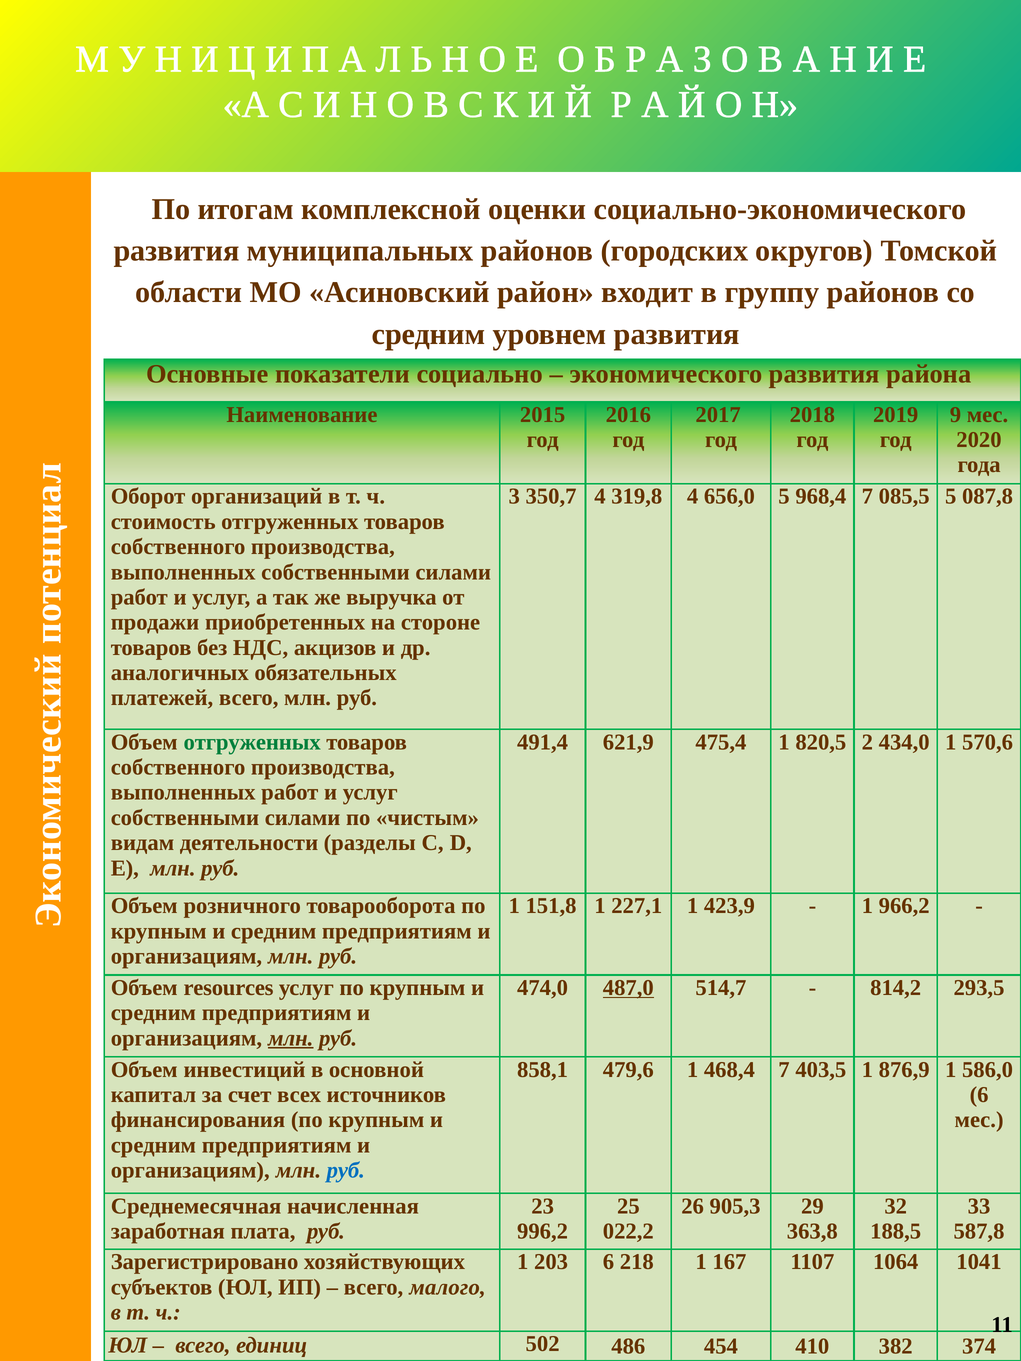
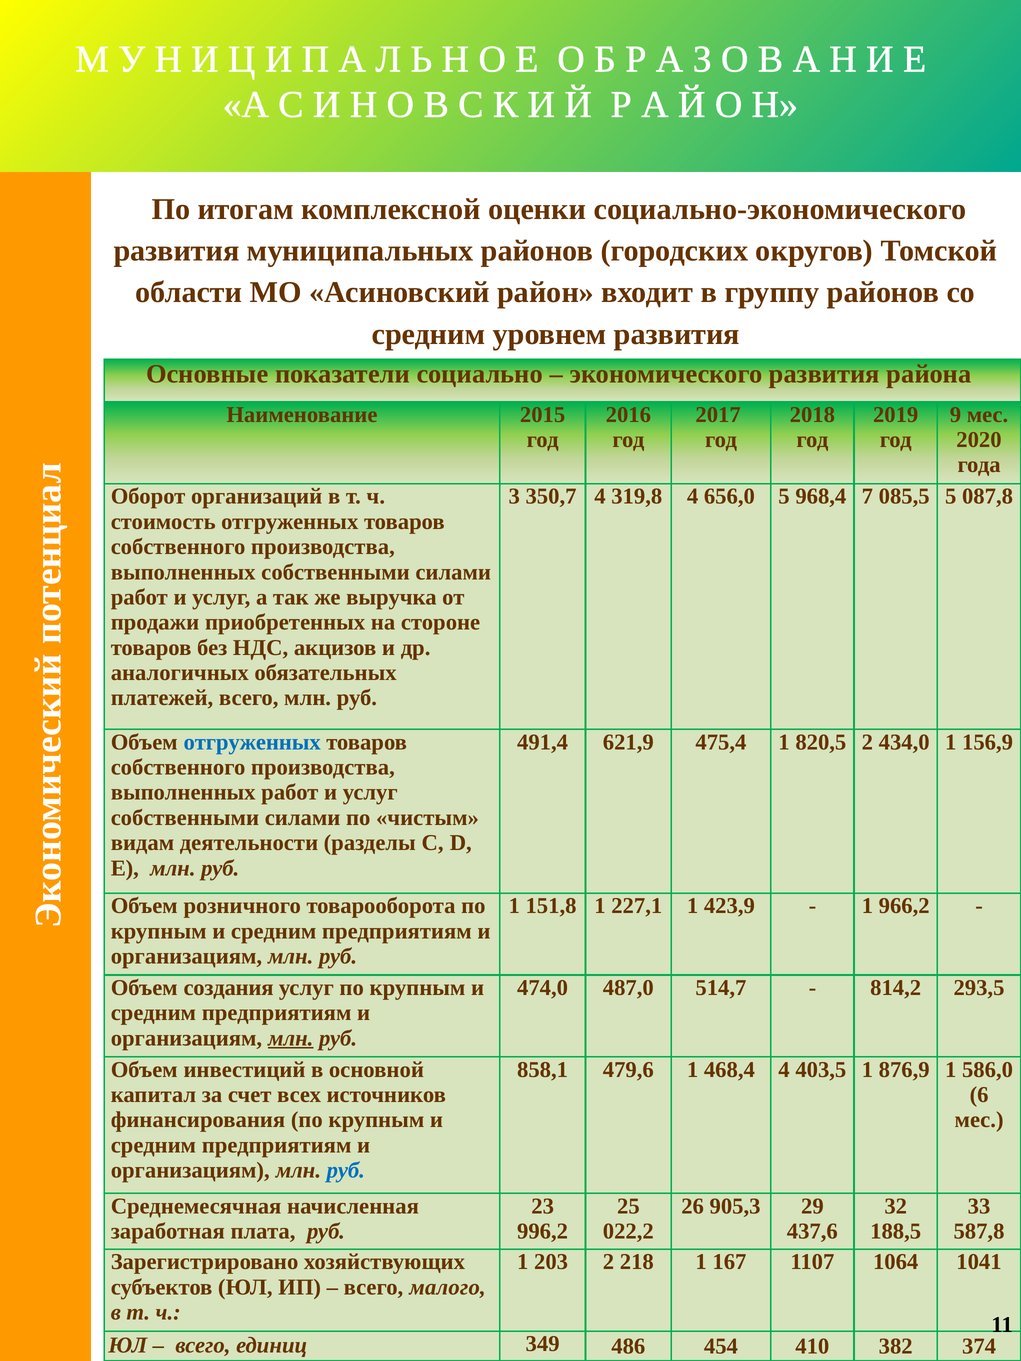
отгруженных at (252, 742) colour: green -> blue
570,6: 570,6 -> 156,9
resources: resources -> создания
487,0 underline: present -> none
468,4 7: 7 -> 4
363,8: 363,8 -> 437,6
203 6: 6 -> 2
502: 502 -> 349
